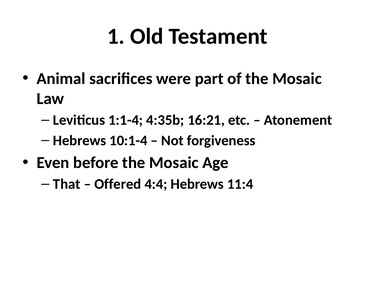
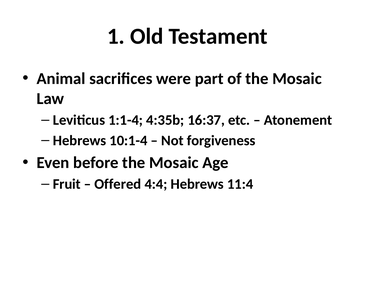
16:21: 16:21 -> 16:37
That: That -> Fruit
